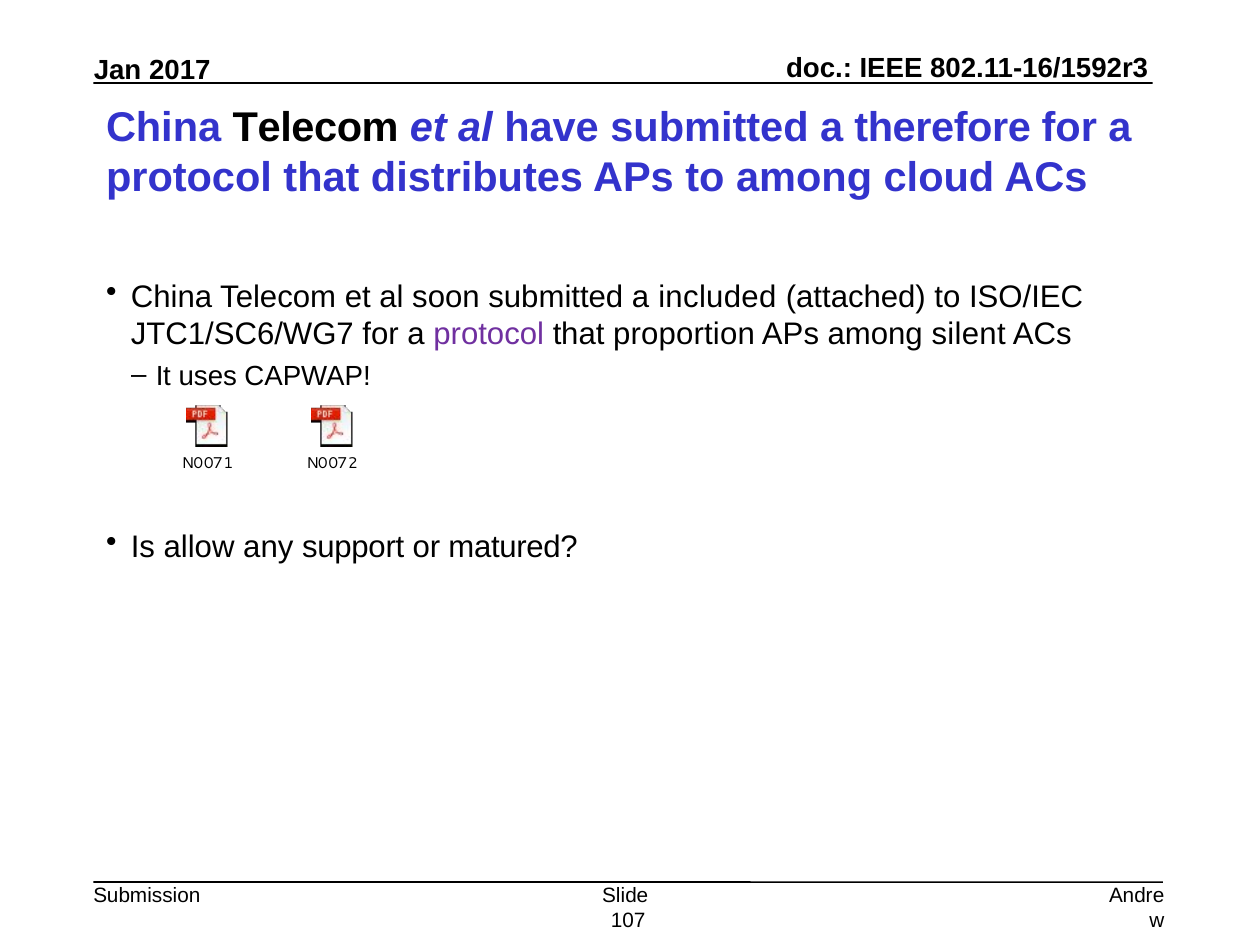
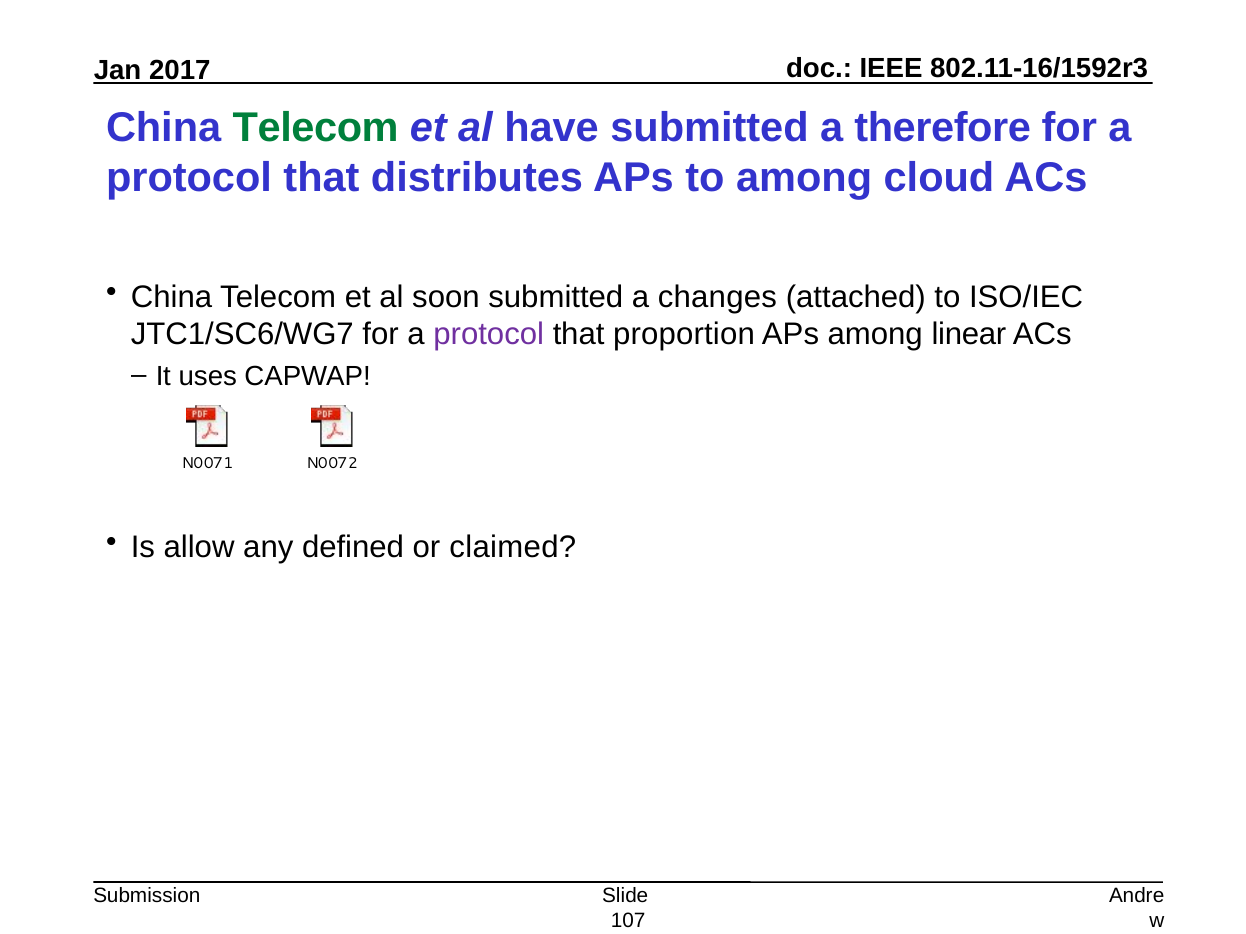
Telecom at (316, 128) colour: black -> green
included: included -> changes
silent: silent -> linear
support: support -> defined
matured: matured -> claimed
